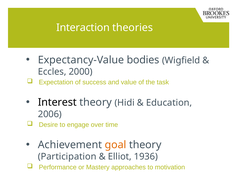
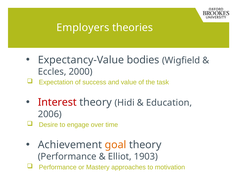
Interaction: Interaction -> Employers
Interest colour: black -> red
Participation at (67, 156): Participation -> Performance
1936: 1936 -> 1903
